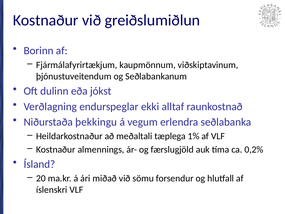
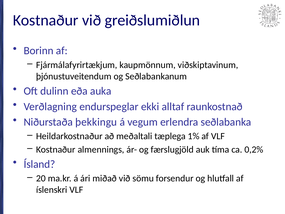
jókst: jókst -> auka
